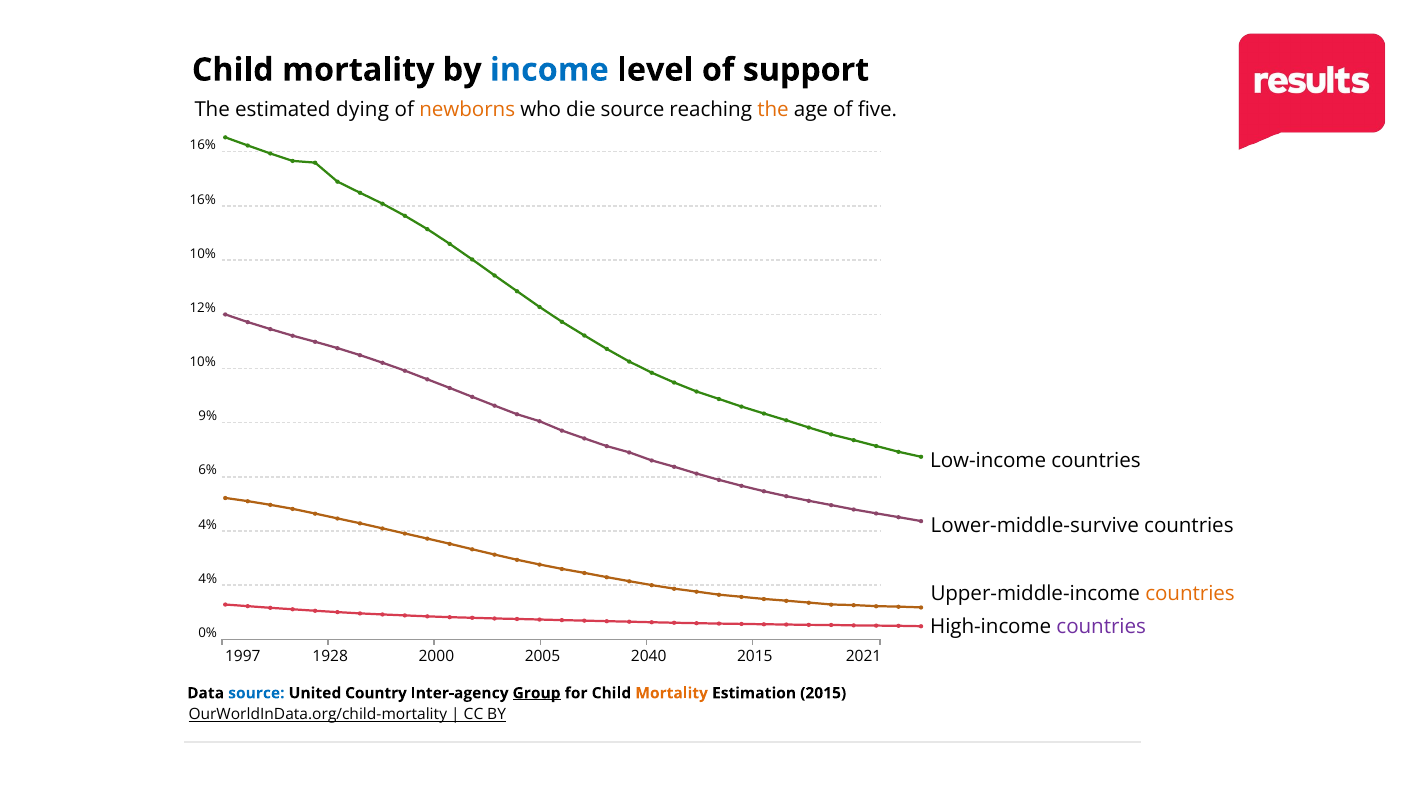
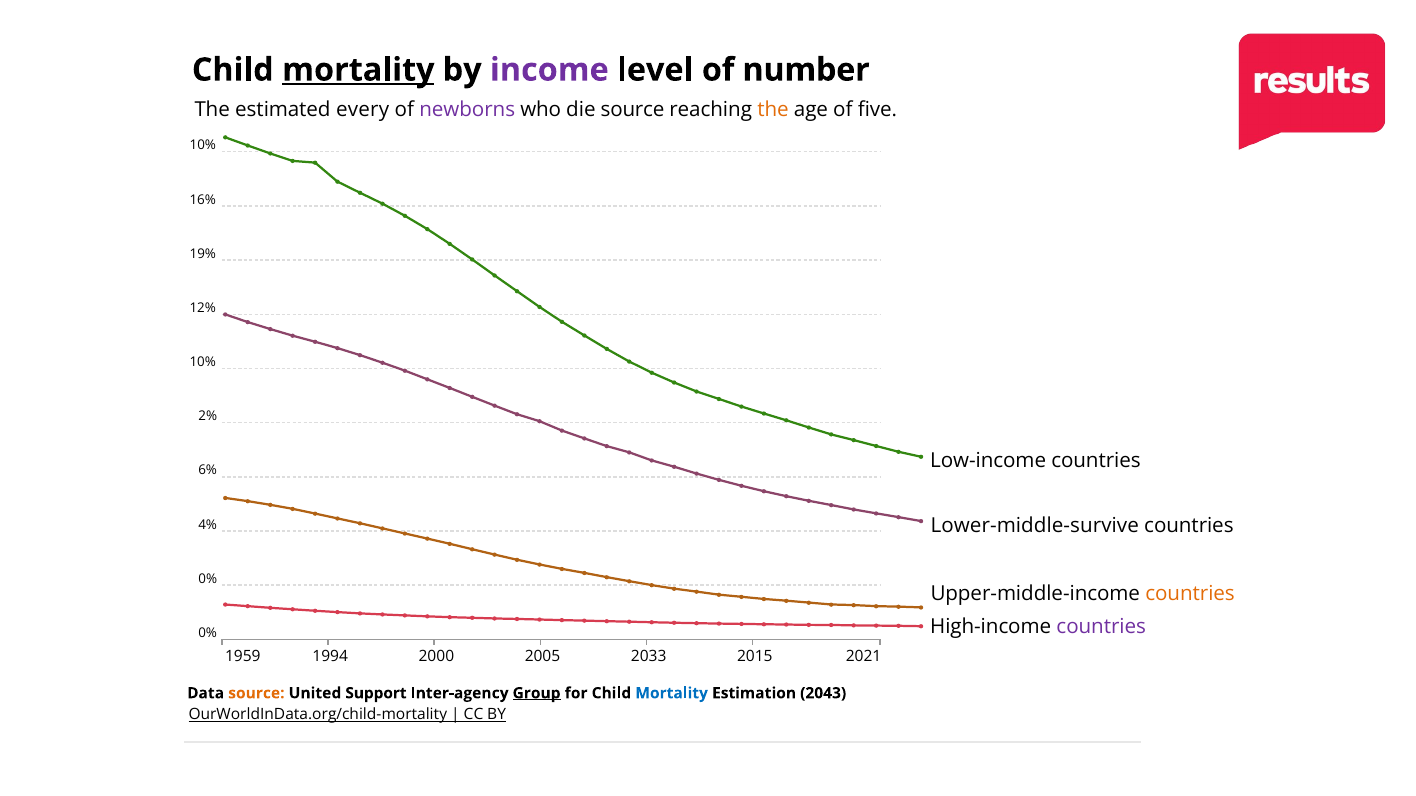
mortality at (358, 70) underline: none -> present
income colour: blue -> purple
support: support -> number
dying: dying -> every
newborns colour: orange -> purple
16% at (203, 146): 16% -> 10%
10% at (203, 254): 10% -> 19%
9%: 9% -> 2%
4% at (208, 579): 4% -> 0%
1997: 1997 -> 1959
1928: 1928 -> 1994
2040: 2040 -> 2033
source at (256, 694) colour: blue -> orange
Country: Country -> Support
Mortality at (672, 694) colour: orange -> blue
Estimation 2015: 2015 -> 2043
